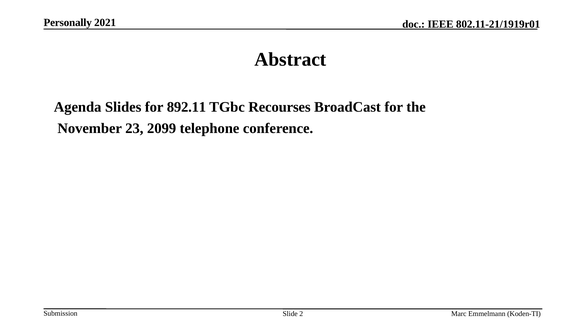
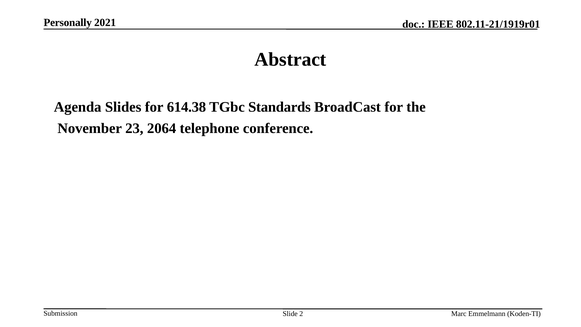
892.11: 892.11 -> 614.38
Recourses: Recourses -> Standards
2099: 2099 -> 2064
